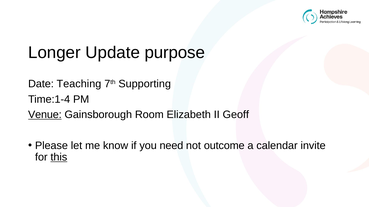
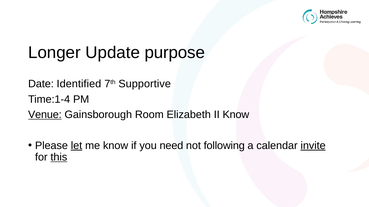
Teaching: Teaching -> Identified
Supporting: Supporting -> Supportive
II Geoff: Geoff -> Know
let underline: none -> present
outcome: outcome -> following
invite underline: none -> present
